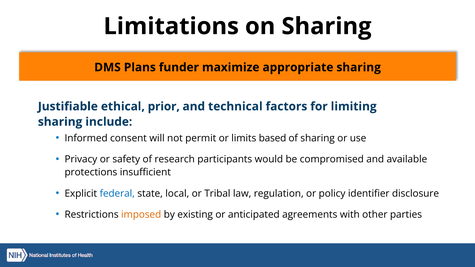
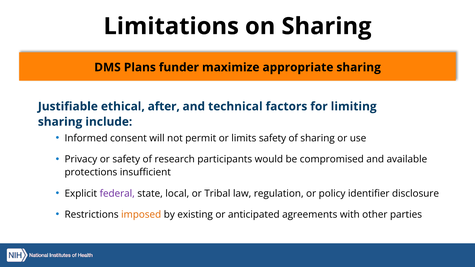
prior: prior -> after
limits based: based -> safety
federal colour: blue -> purple
